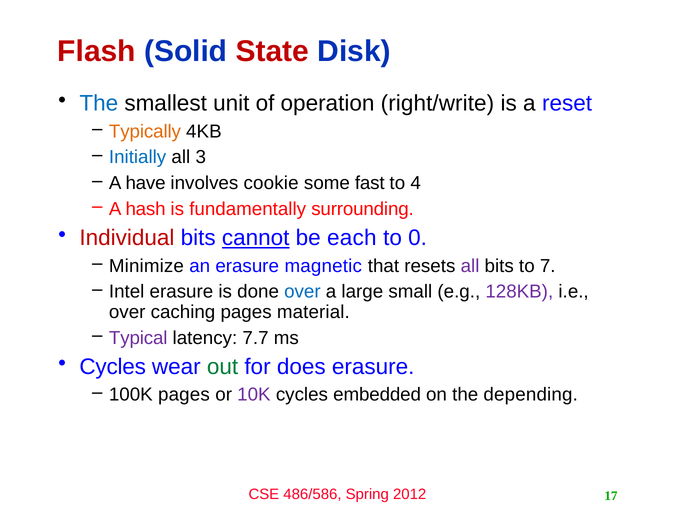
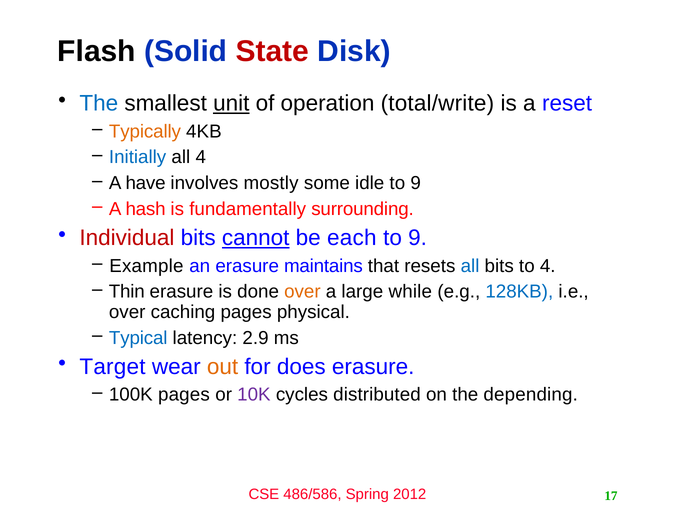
Flash colour: red -> black
unit underline: none -> present
right/write: right/write -> total/write
all 3: 3 -> 4
cookie: cookie -> mostly
fast: fast -> idle
4 at (416, 183): 4 -> 9
0 at (418, 238): 0 -> 9
Minimize: Minimize -> Example
magnetic: magnetic -> maintains
all at (470, 266) colour: purple -> blue
to 7: 7 -> 4
Intel: Intel -> Thin
over at (302, 292) colour: blue -> orange
small: small -> while
128KB colour: purple -> blue
material: material -> physical
Typical colour: purple -> blue
7.7: 7.7 -> 2.9
Cycles at (113, 367): Cycles -> Target
out colour: green -> orange
embedded: embedded -> distributed
